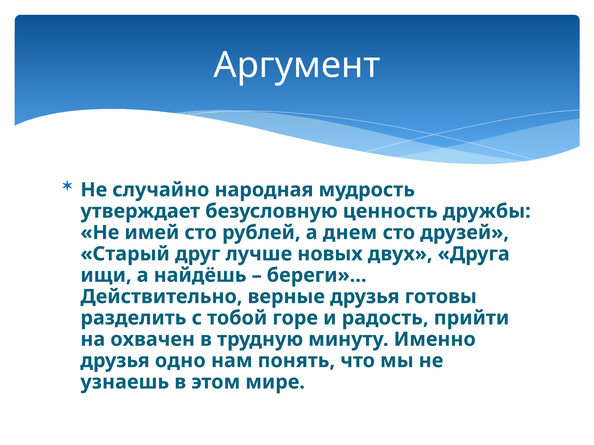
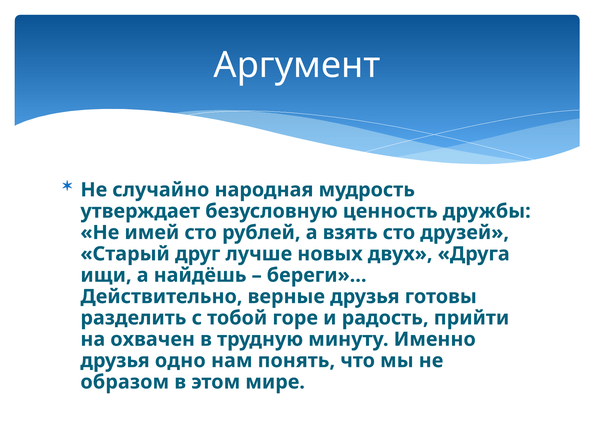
днем: днем -> взять
узнаешь: узнаешь -> образом
